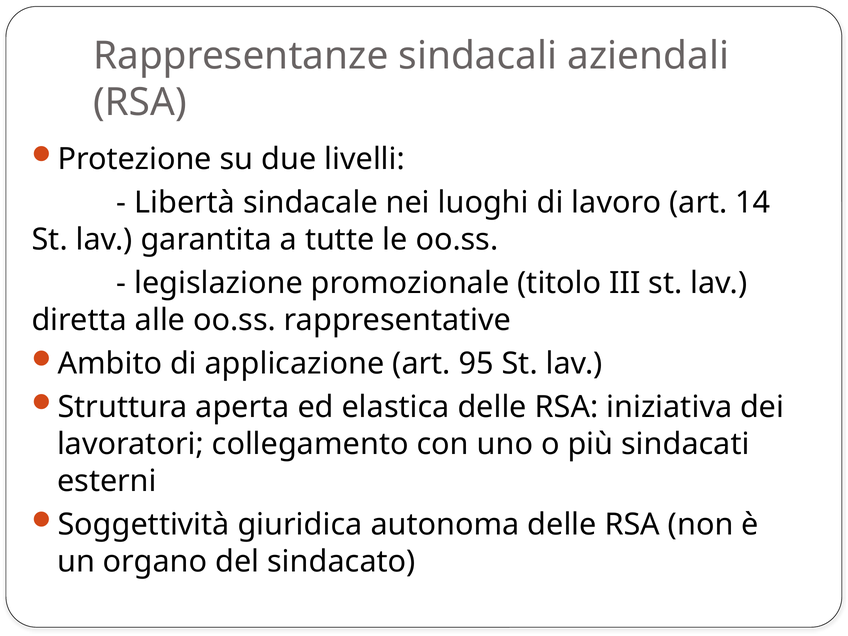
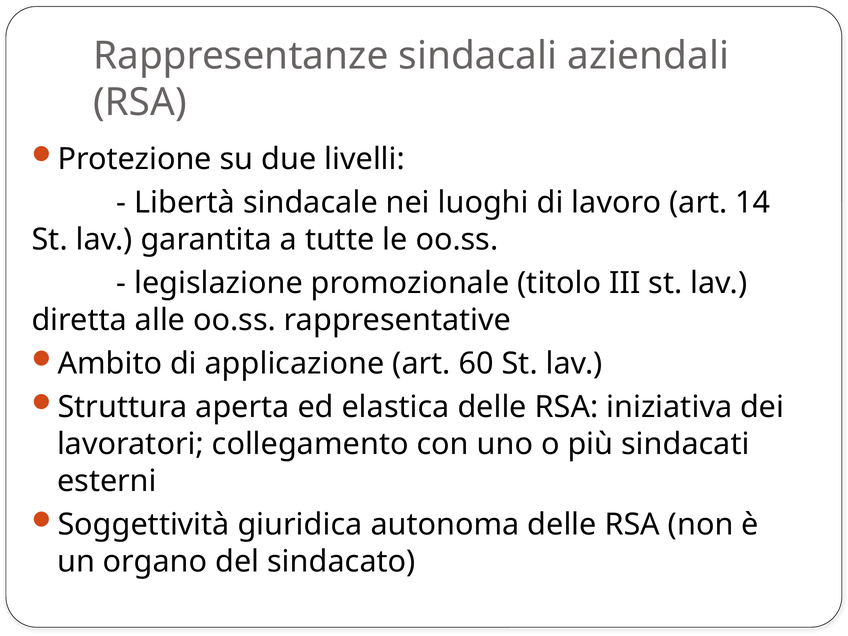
95: 95 -> 60
